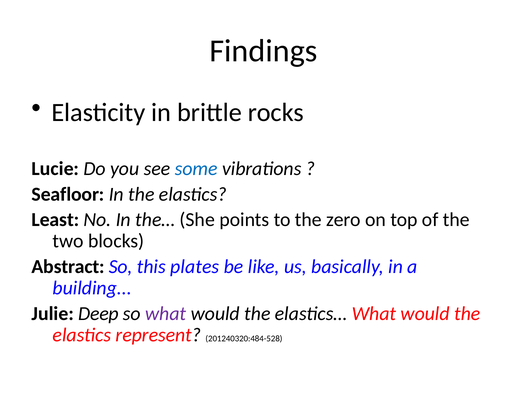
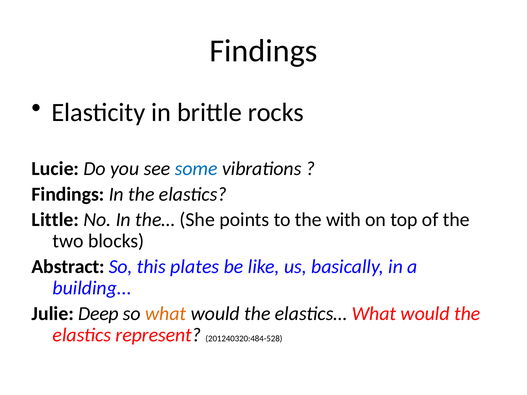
Seafloor at (68, 194): Seafloor -> Findings
Least: Least -> Little
zero: zero -> with
what at (166, 314) colour: purple -> orange
